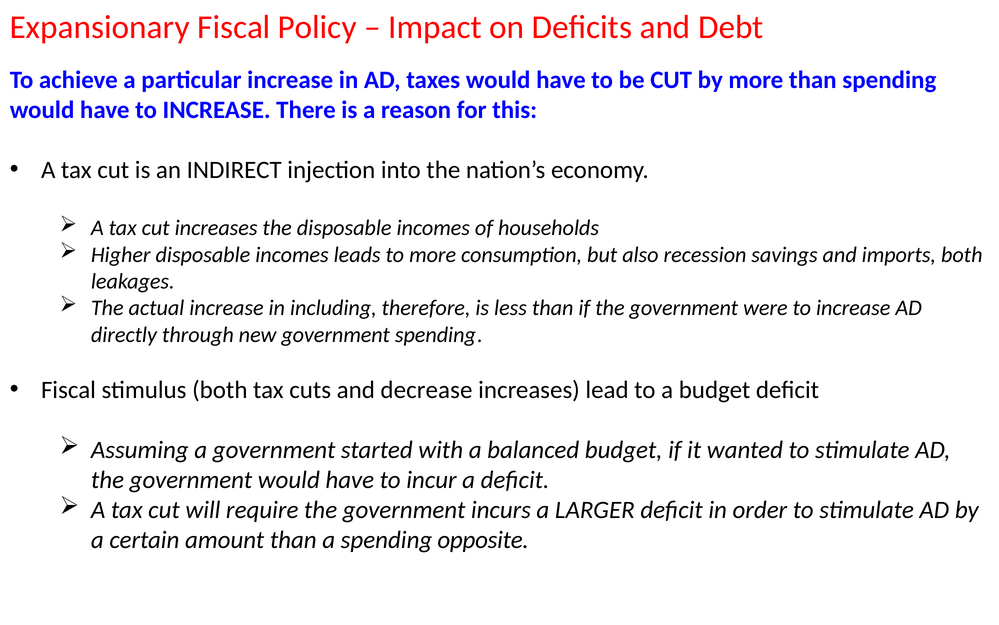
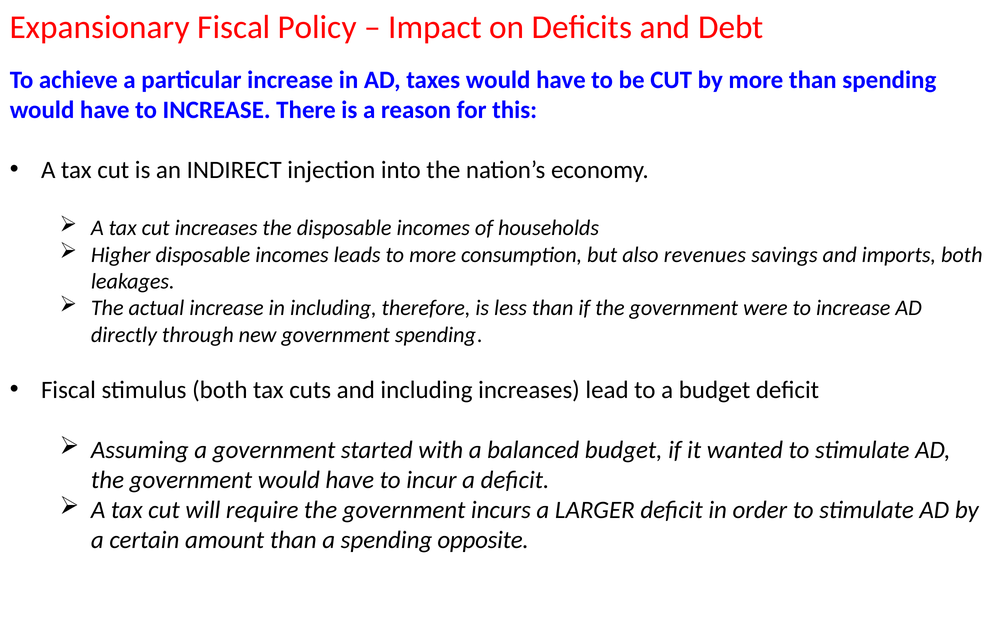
recession: recession -> revenues
and decrease: decrease -> including
